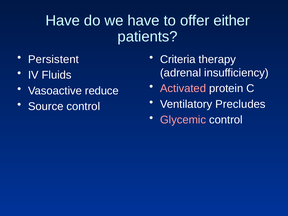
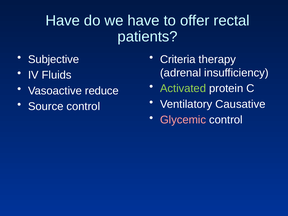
either: either -> rectal
Persistent: Persistent -> Subjective
Activated colour: pink -> light green
Precludes: Precludes -> Causative
